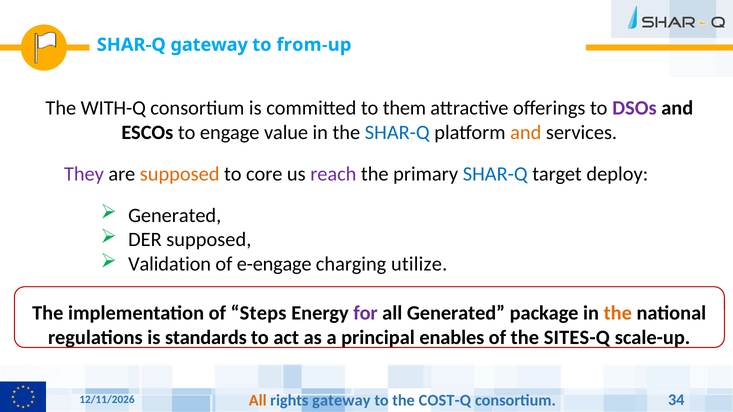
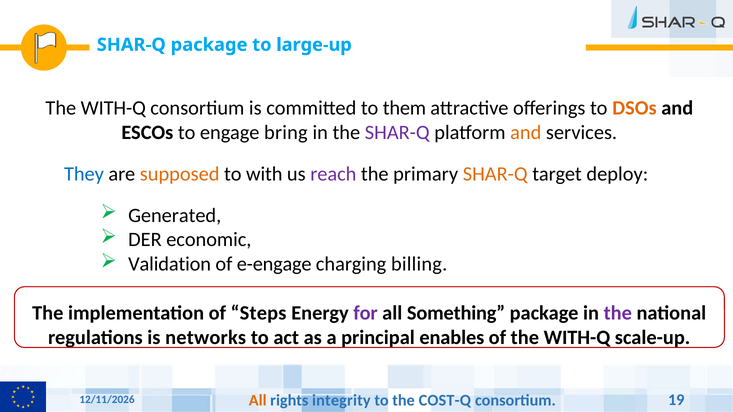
SHAR-Q gateway: gateway -> package
from-up: from-up -> large-up
DSOs colour: purple -> orange
value: value -> bring
SHAR-Q at (397, 132) colour: blue -> purple
They colour: purple -> blue
core: core -> with
SHAR-Q at (495, 174) colour: blue -> orange
DER supposed: supposed -> economic
utilize: utilize -> billing
all Generated: Generated -> Something
the at (618, 313) colour: orange -> purple
standards: standards -> networks
of the SITES-Q: SITES-Q -> WITH-Q
rights gateway: gateway -> integrity
34: 34 -> 19
